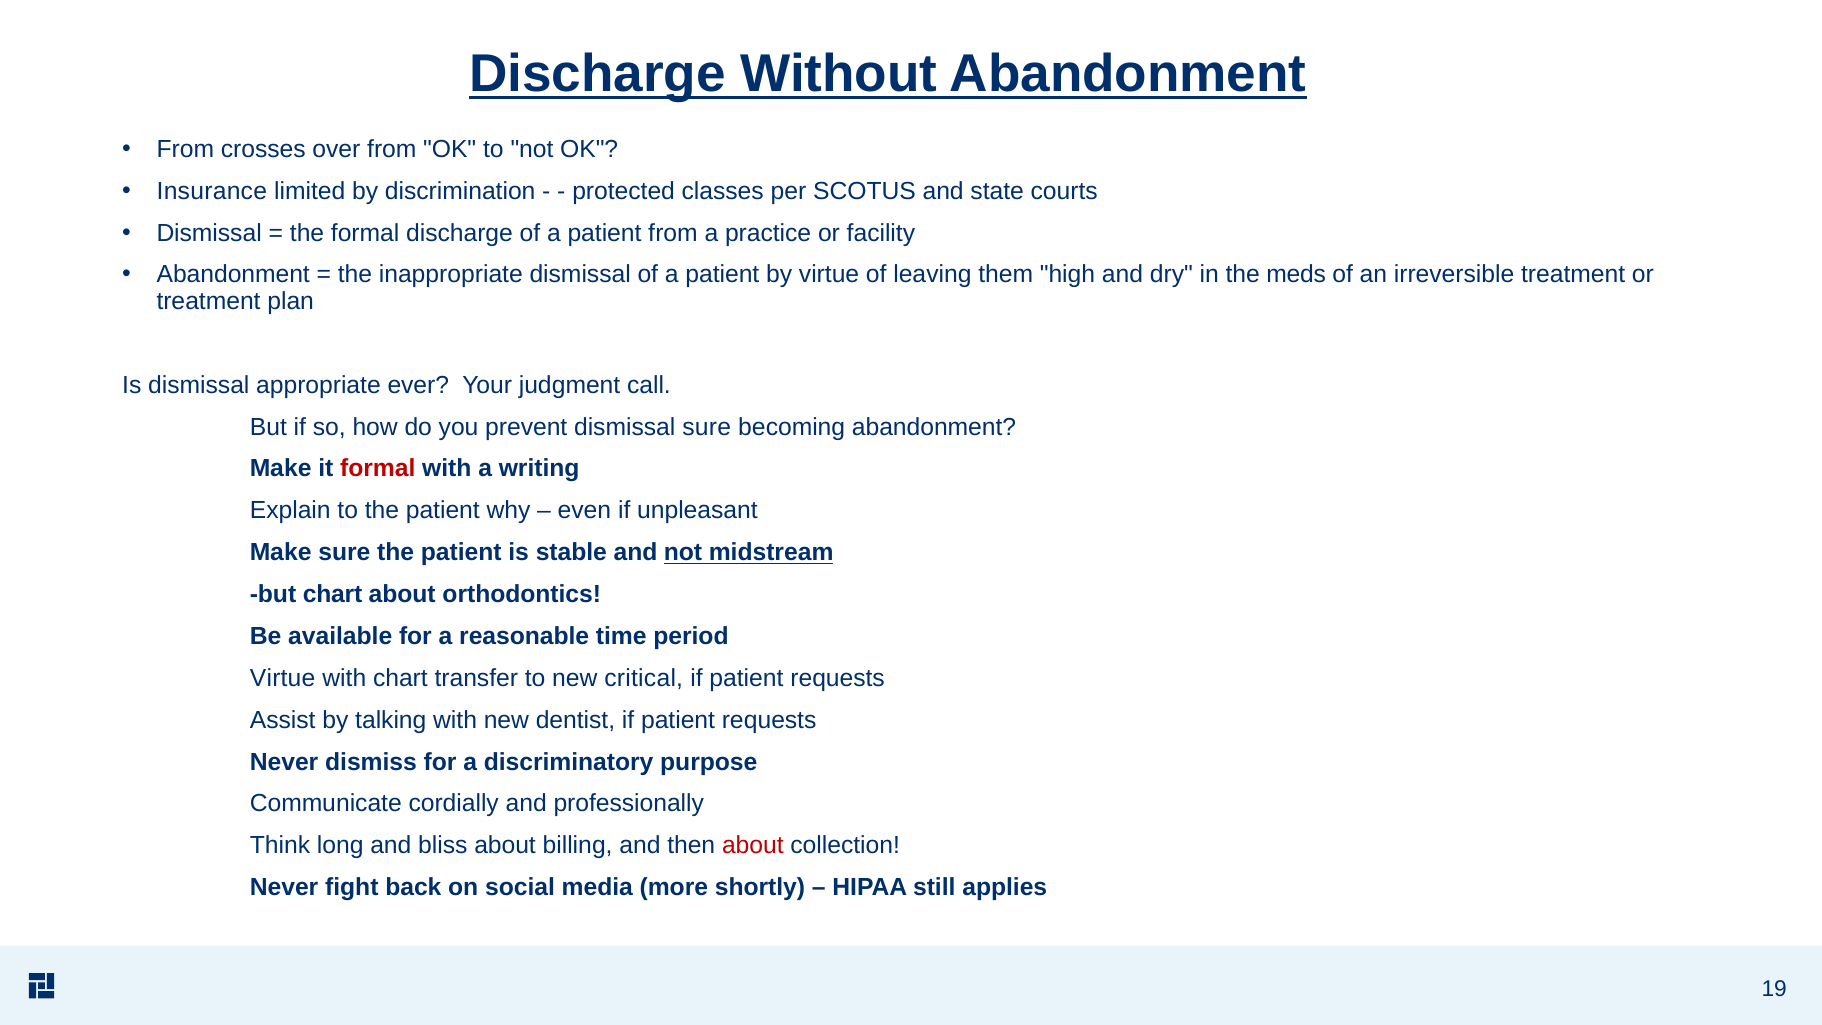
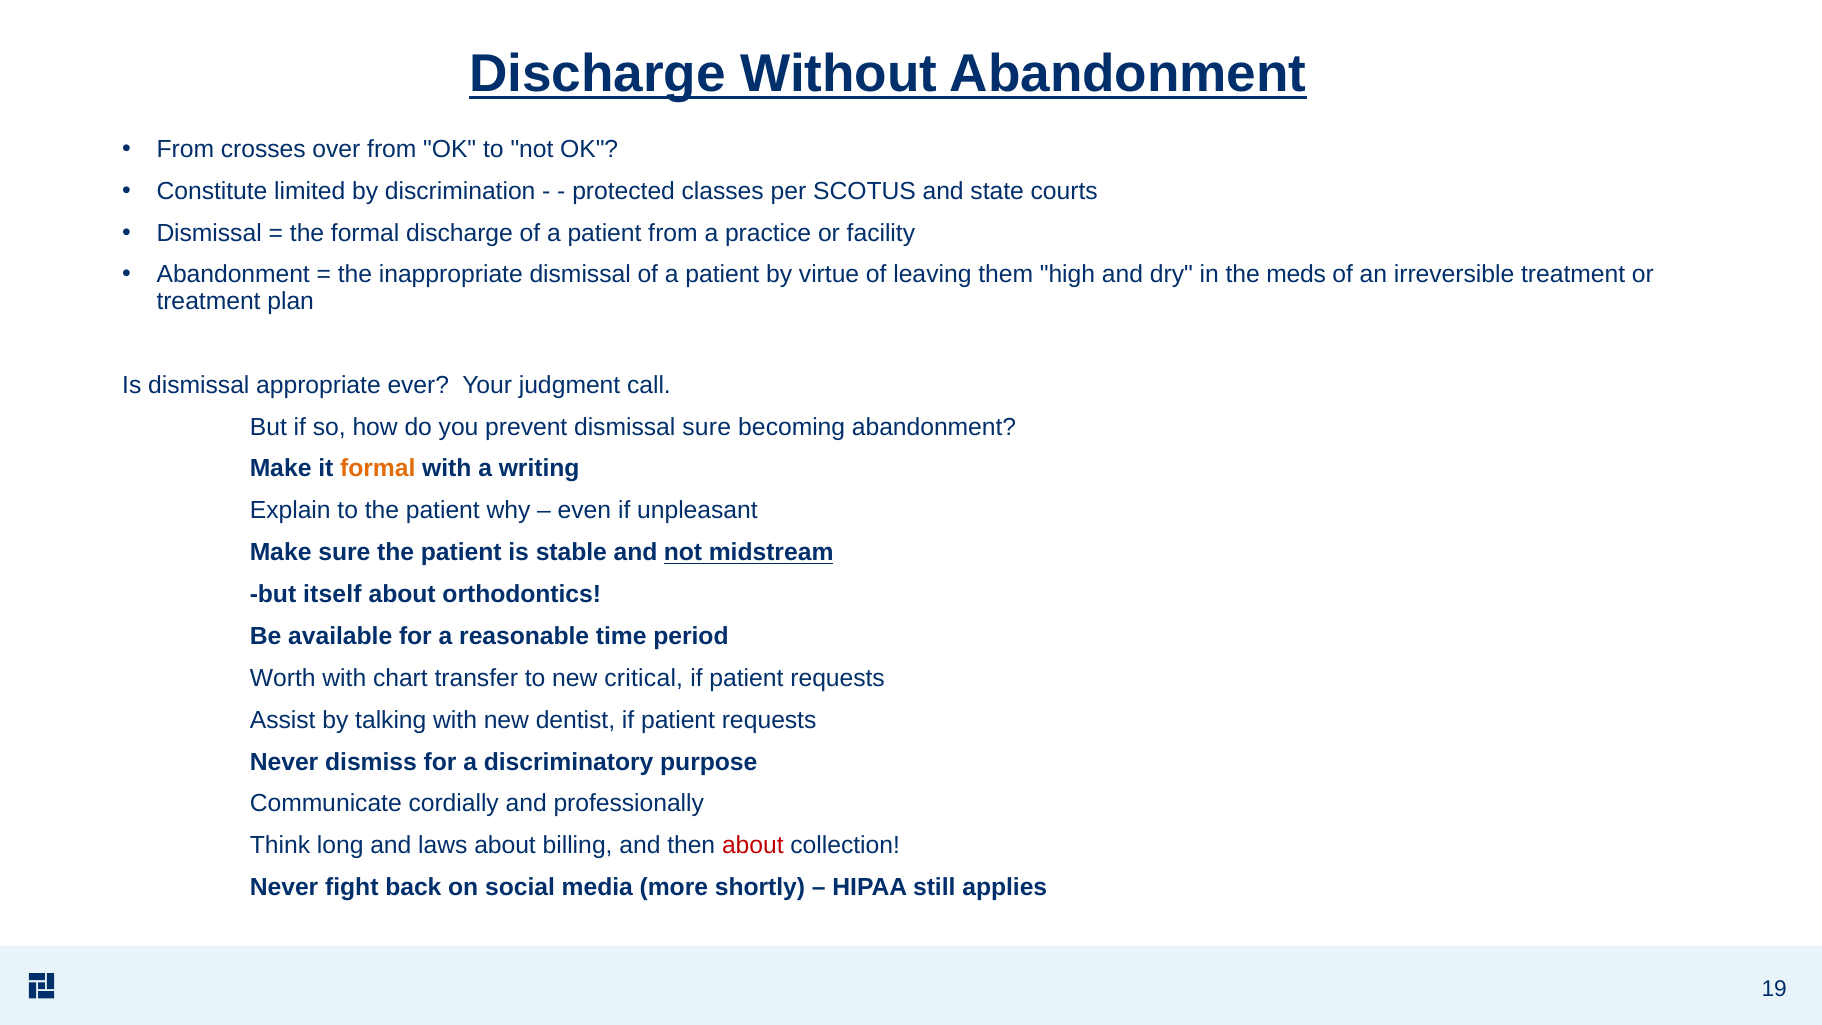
Insurance: Insurance -> Constitute
formal at (378, 469) colour: red -> orange
but chart: chart -> itself
Virtue at (283, 678): Virtue -> Worth
bliss: bliss -> laws
